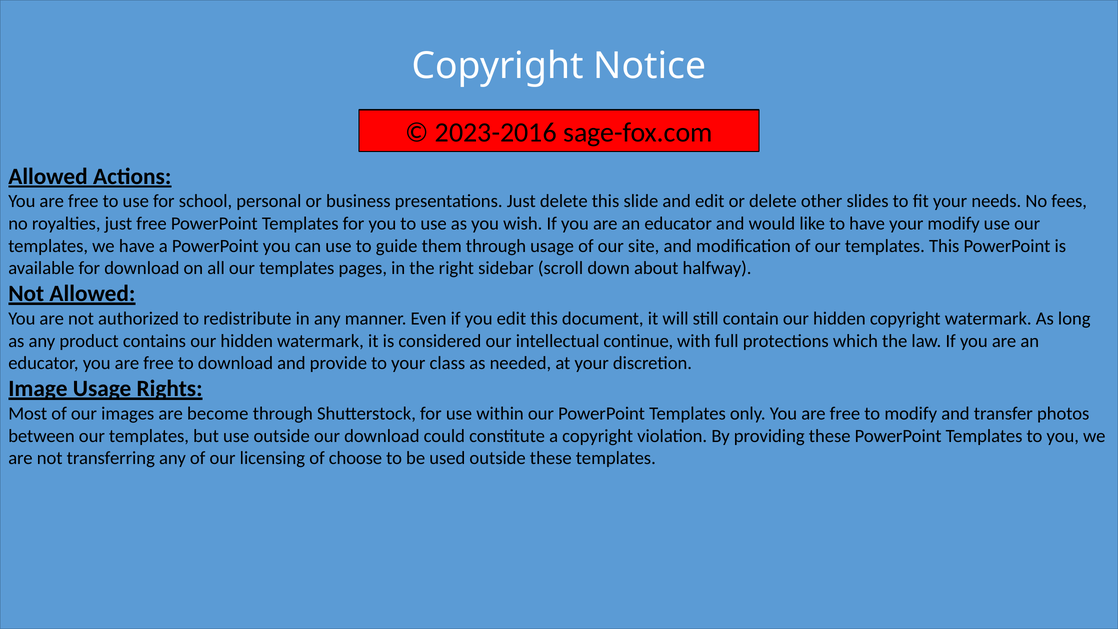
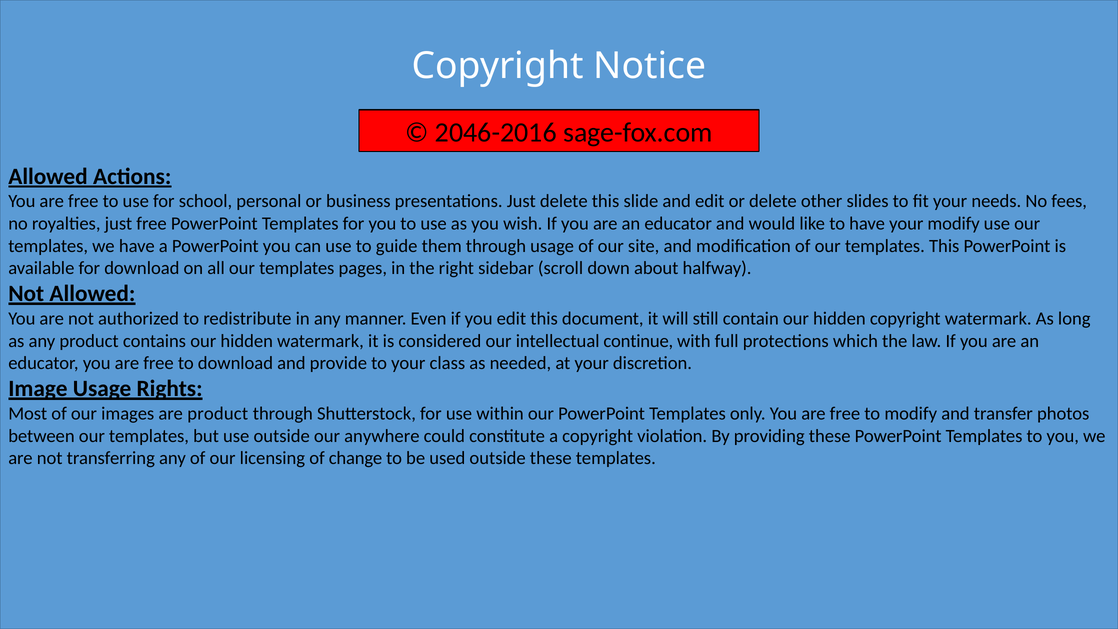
2023-2016: 2023-2016 -> 2046-2016
are become: become -> product
our download: download -> anywhere
choose: choose -> change
